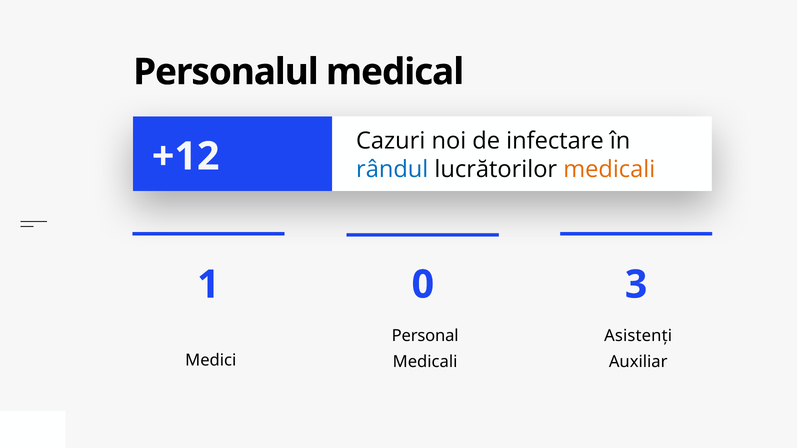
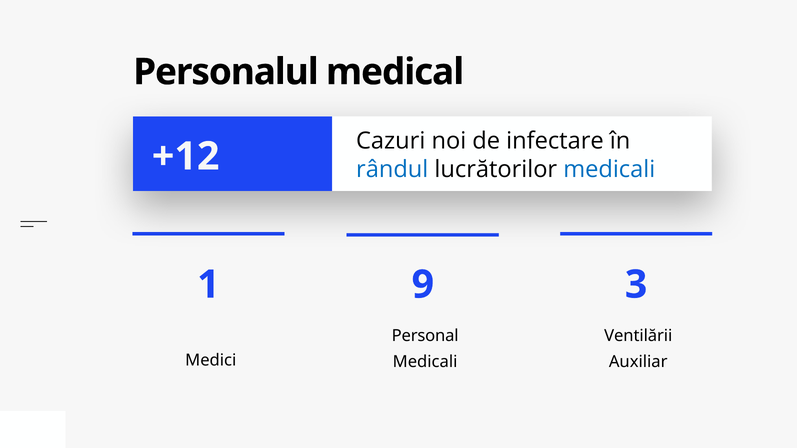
medicali at (609, 170) colour: orange -> blue
0: 0 -> 9
Asistenți: Asistenți -> Ventilării
